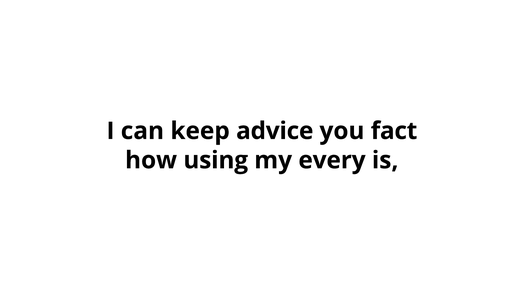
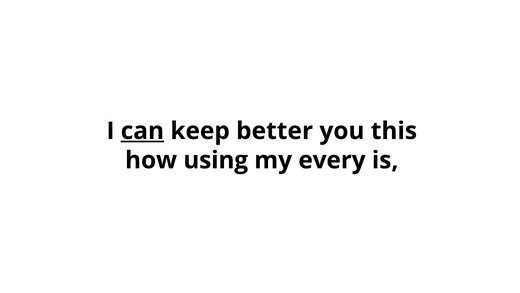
can underline: none -> present
advice: advice -> better
fact: fact -> this
